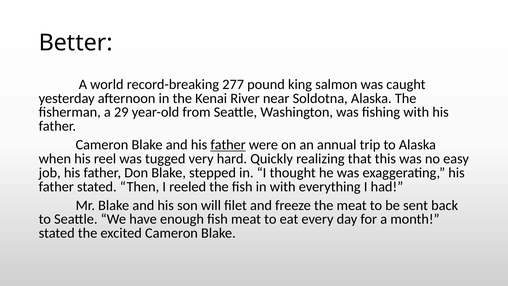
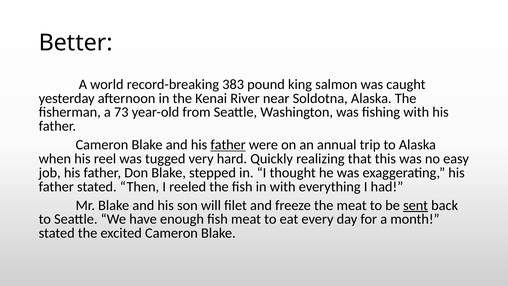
277: 277 -> 383
29: 29 -> 73
sent underline: none -> present
